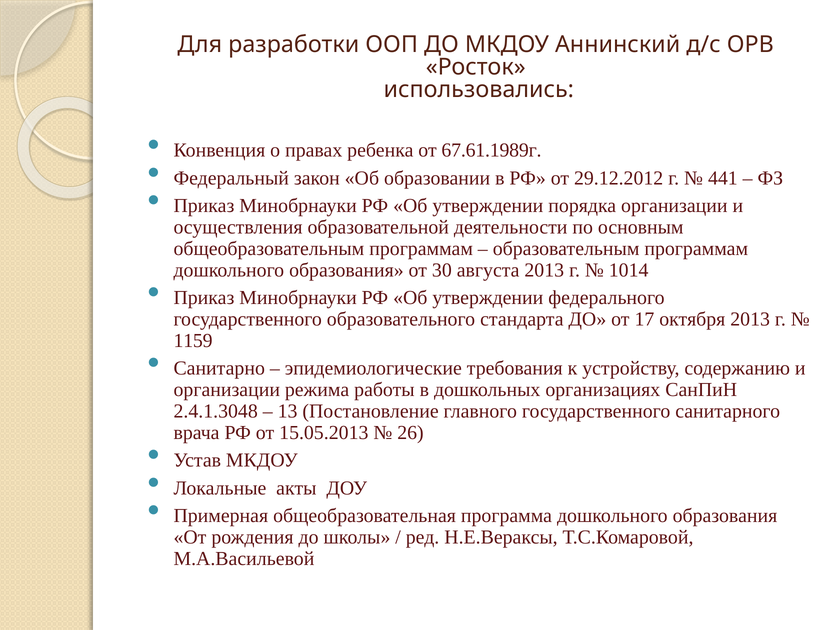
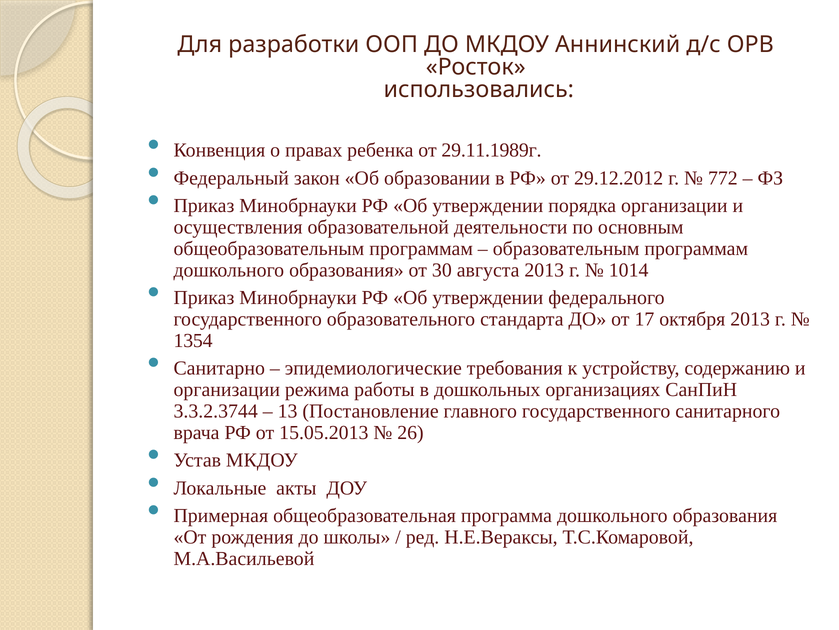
67.61.1989г: 67.61.1989г -> 29.11.1989г
441: 441 -> 772
1159: 1159 -> 1354
2.4.1.3048: 2.4.1.3048 -> 3.3.2.3744
